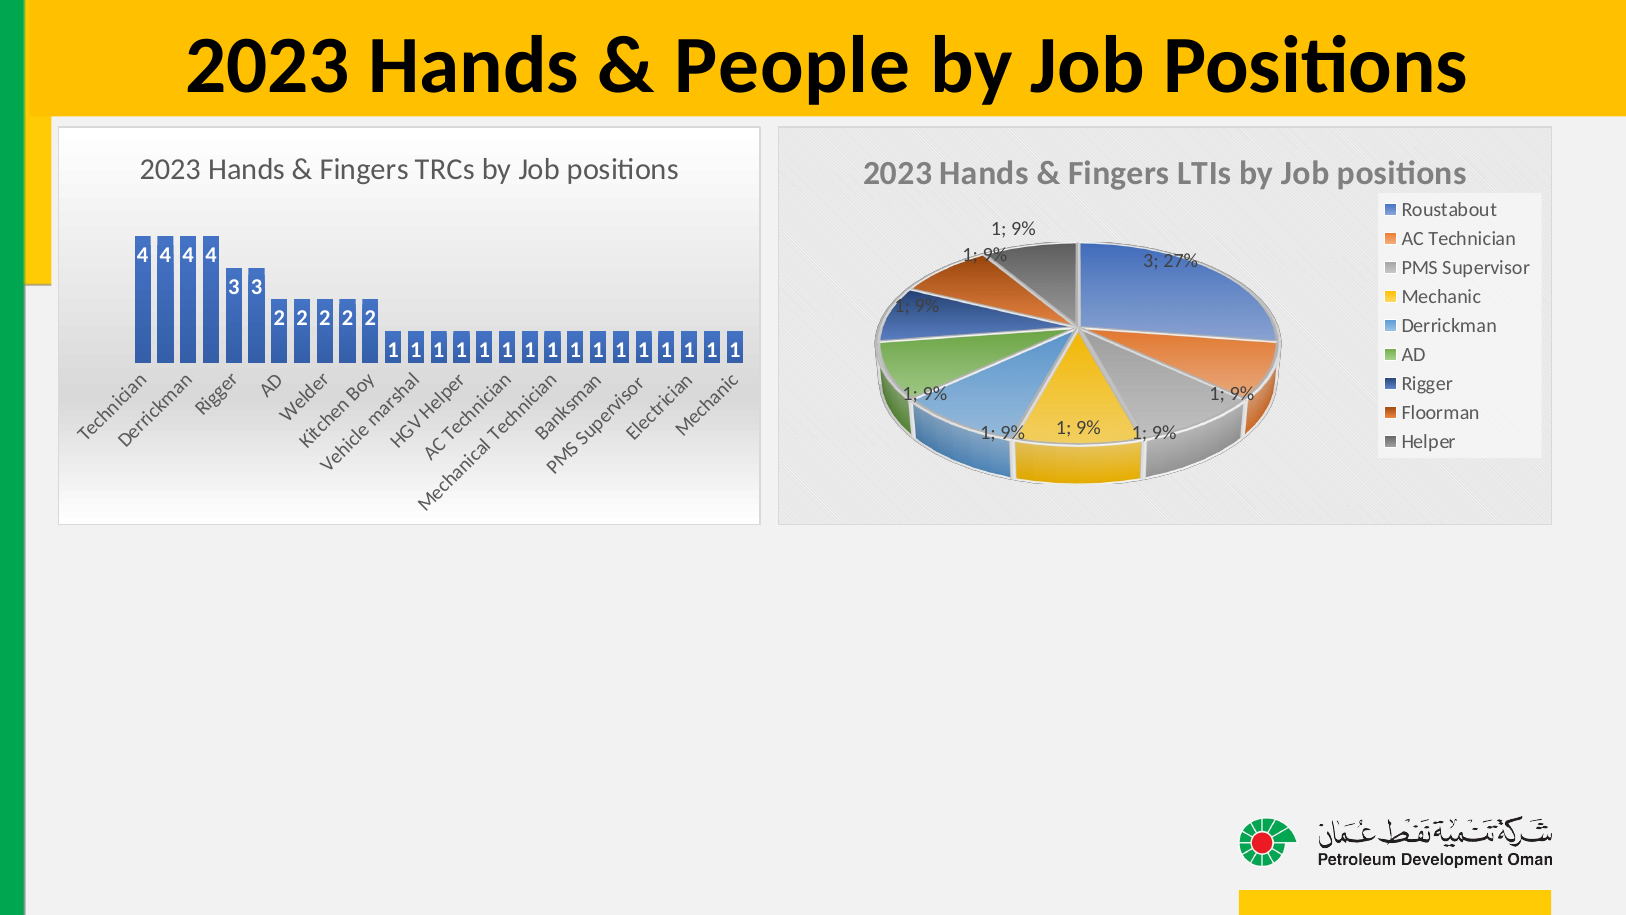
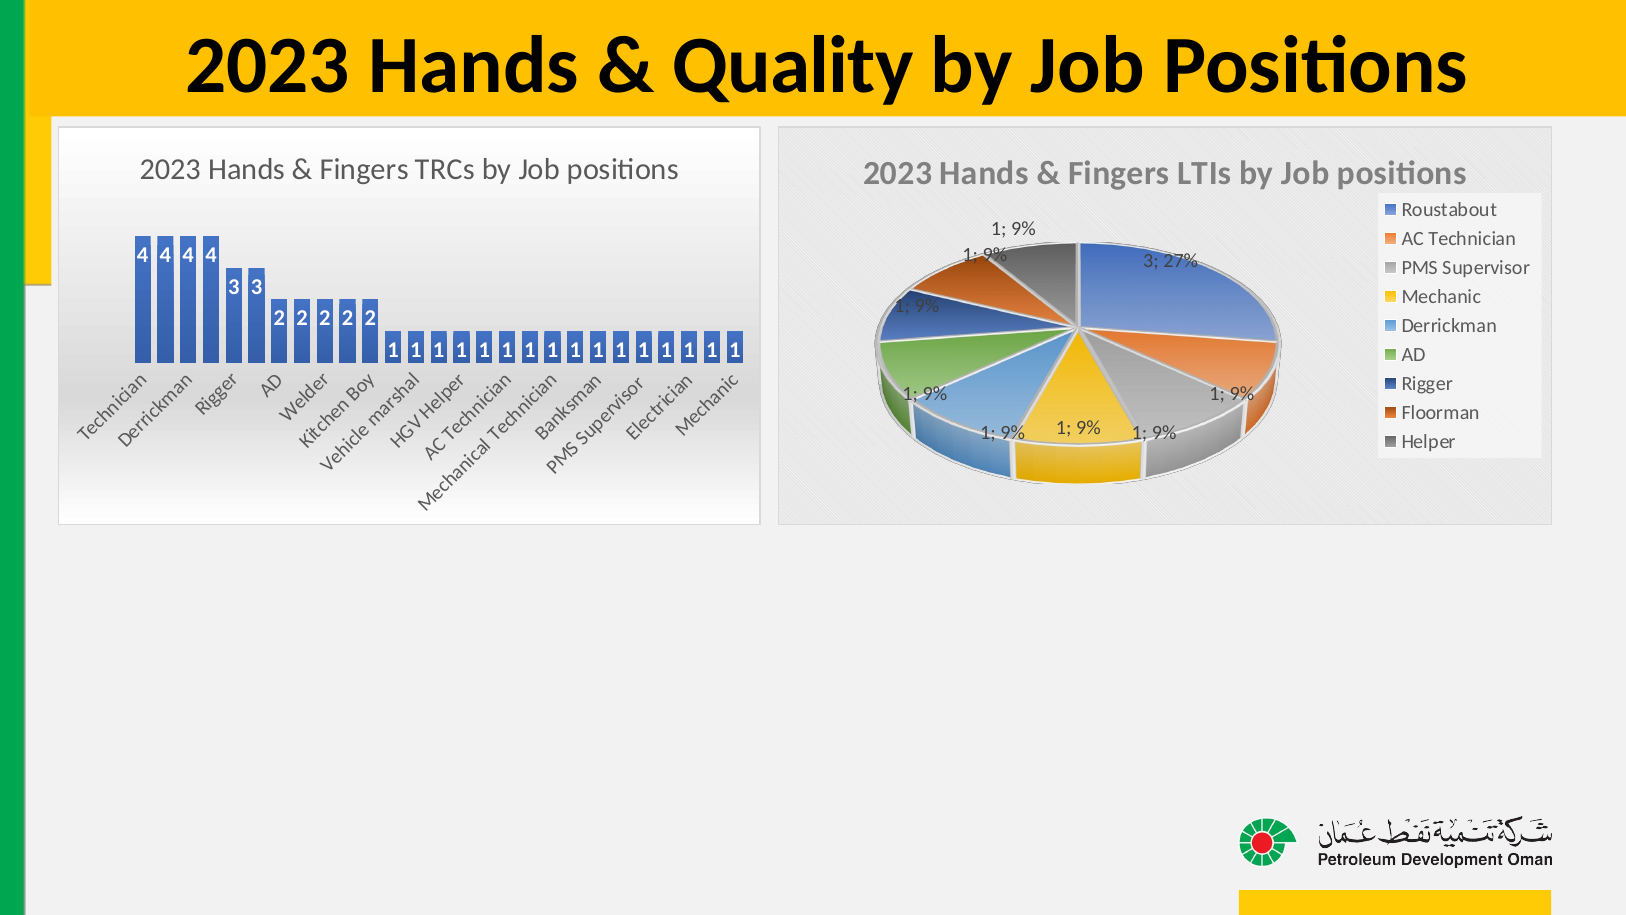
People: People -> Quality
